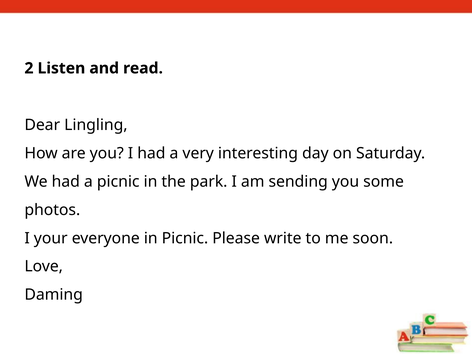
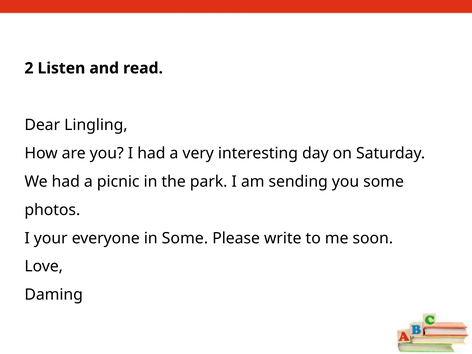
in Picnic: Picnic -> Some
